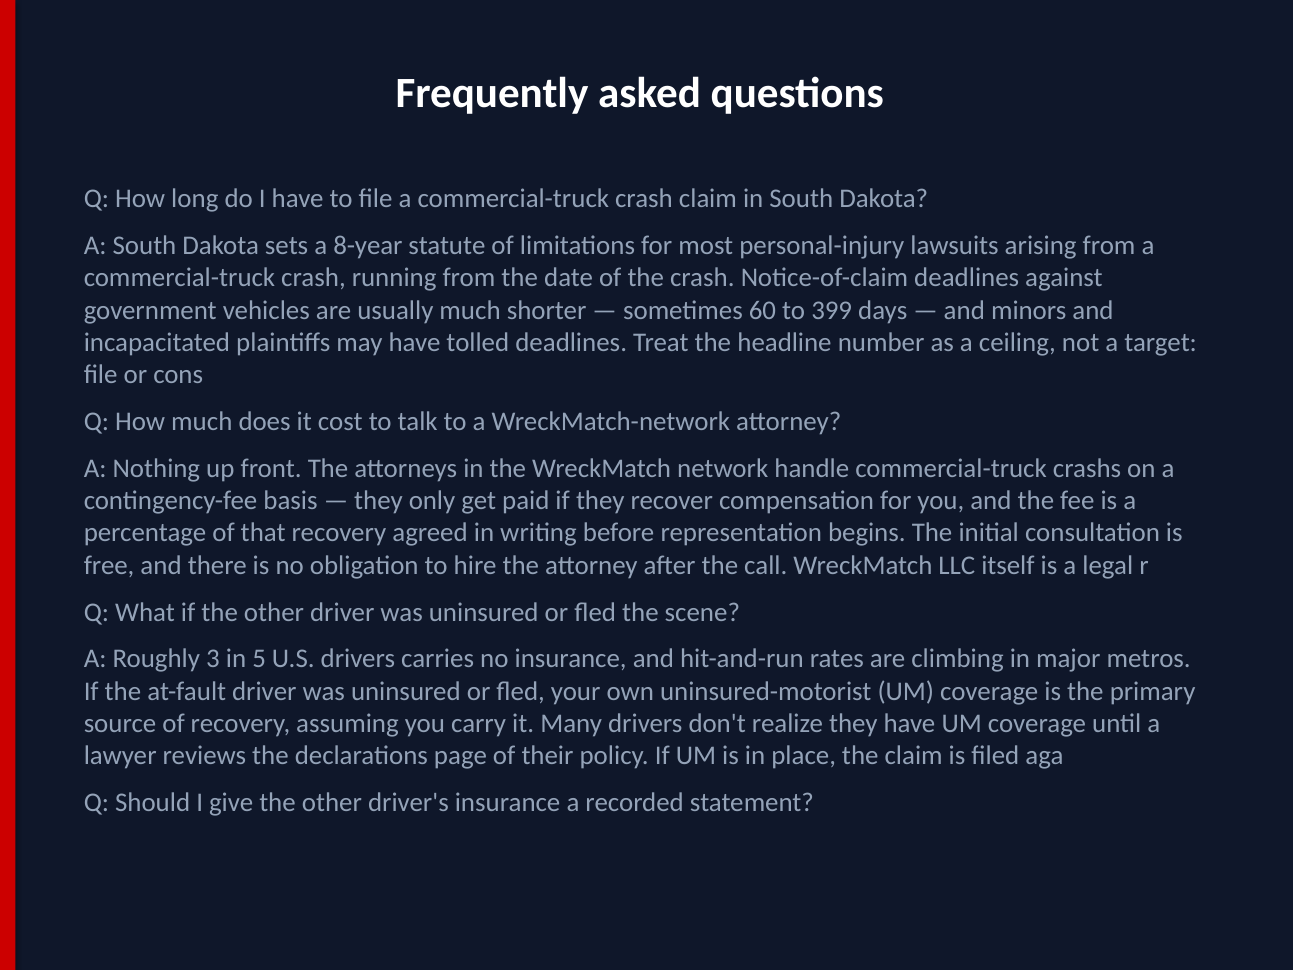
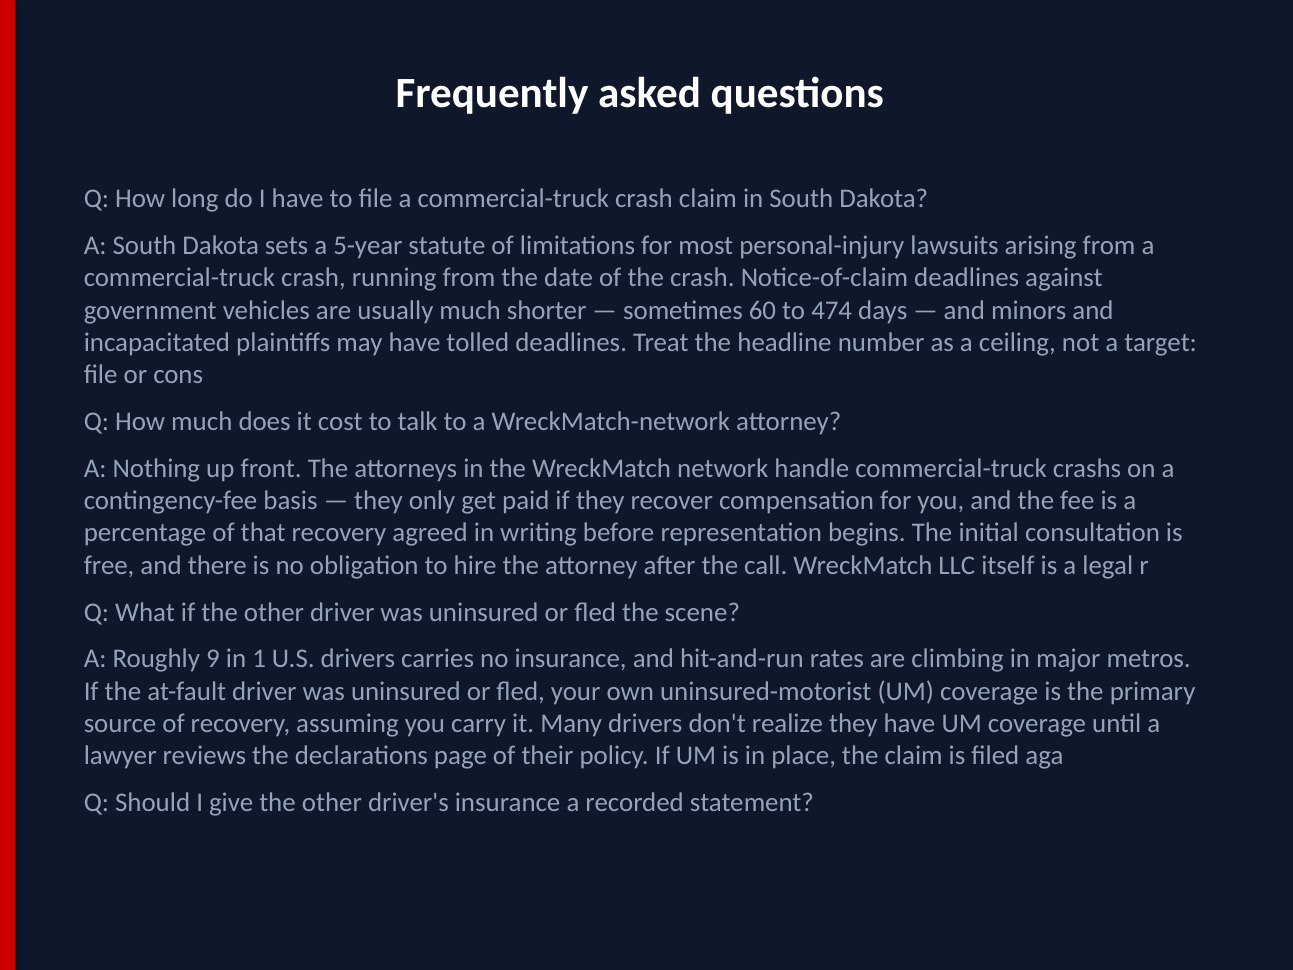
8-year: 8-year -> 5-year
399: 399 -> 474
3: 3 -> 9
5: 5 -> 1
